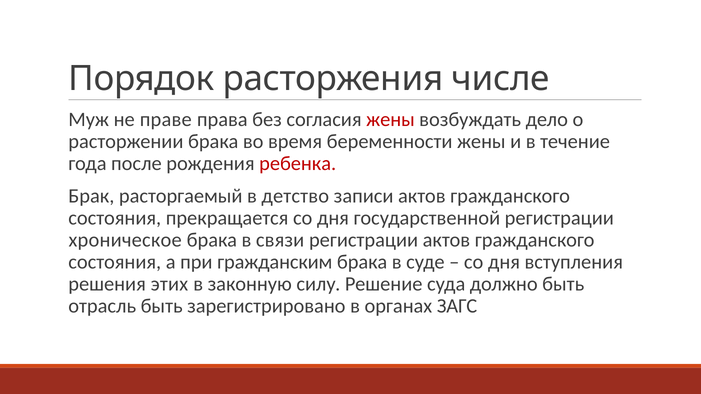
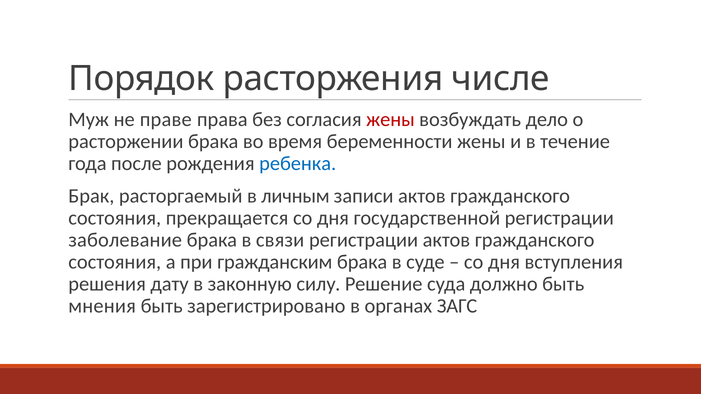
ребенка colour: red -> blue
детство: детство -> личным
хроническое: хроническое -> заболевание
этих: этих -> дату
отрасль: отрасль -> мнения
